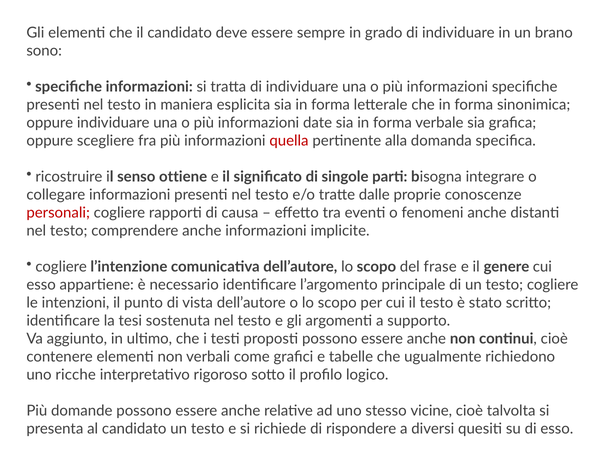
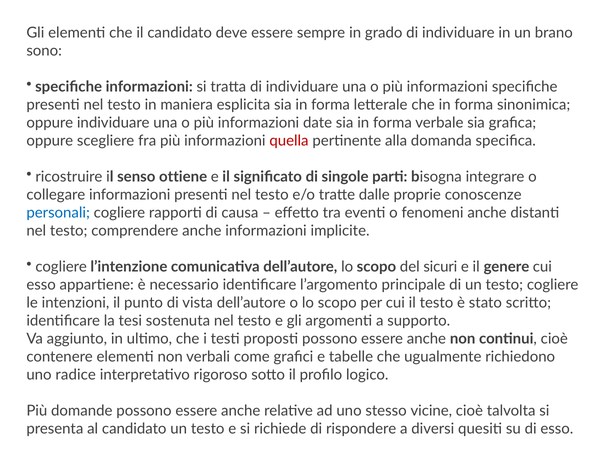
personali colour: red -> blue
frase: frase -> sicuri
ricche: ricche -> radice
